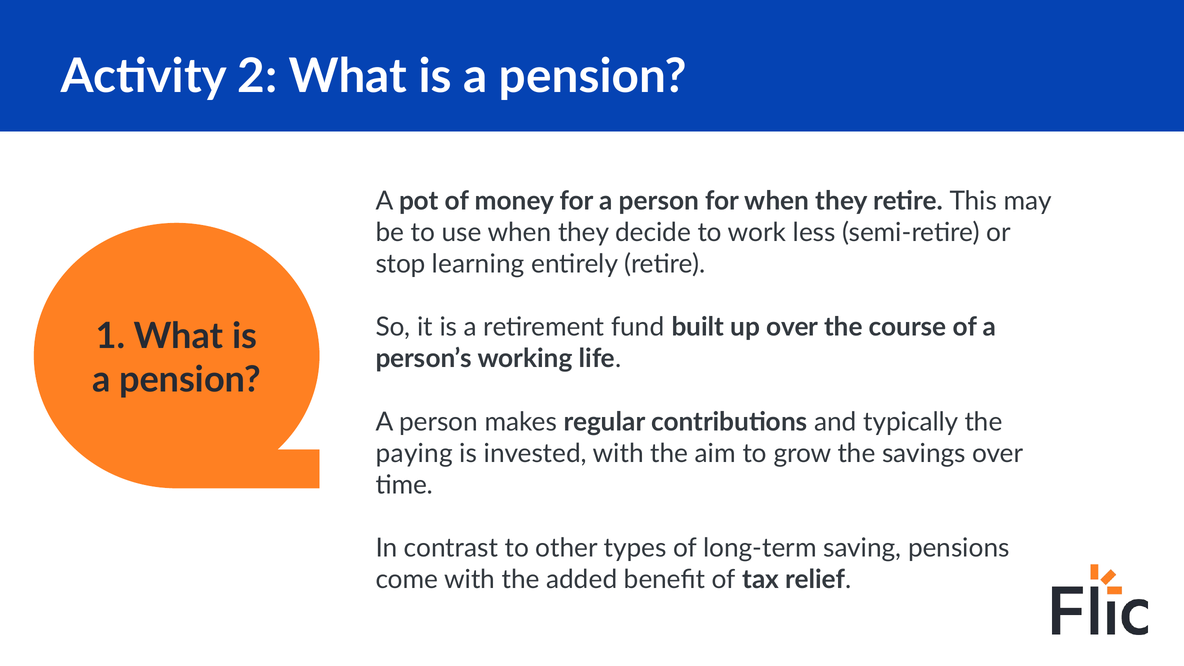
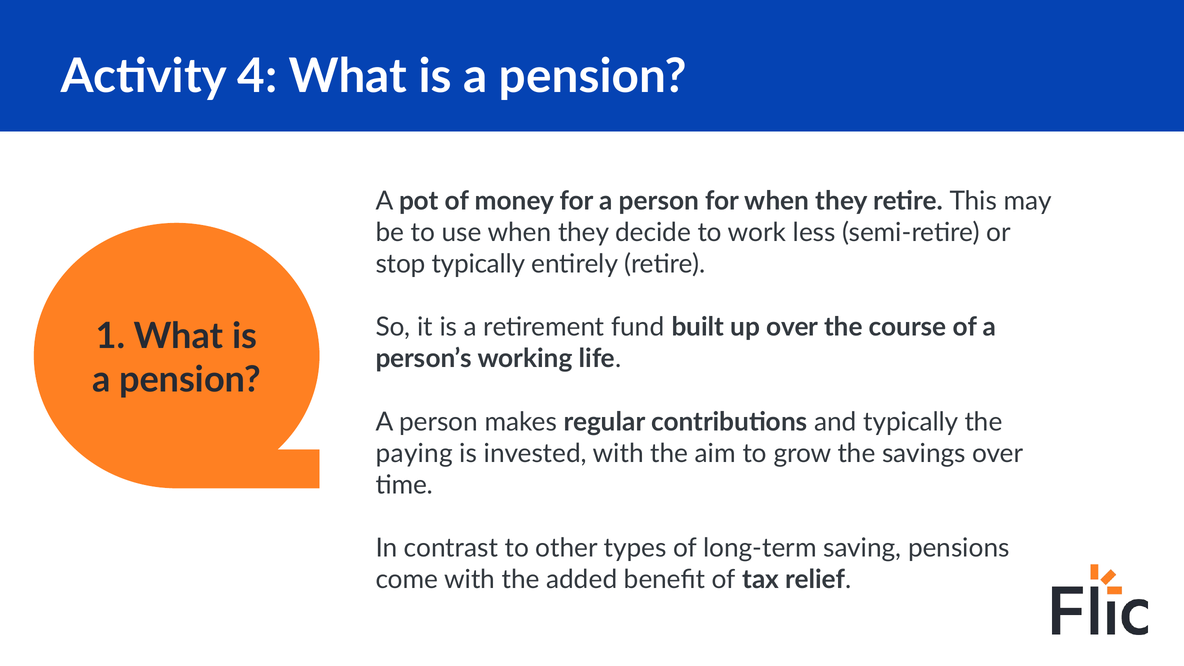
2: 2 -> 4
stop learning: learning -> typically
